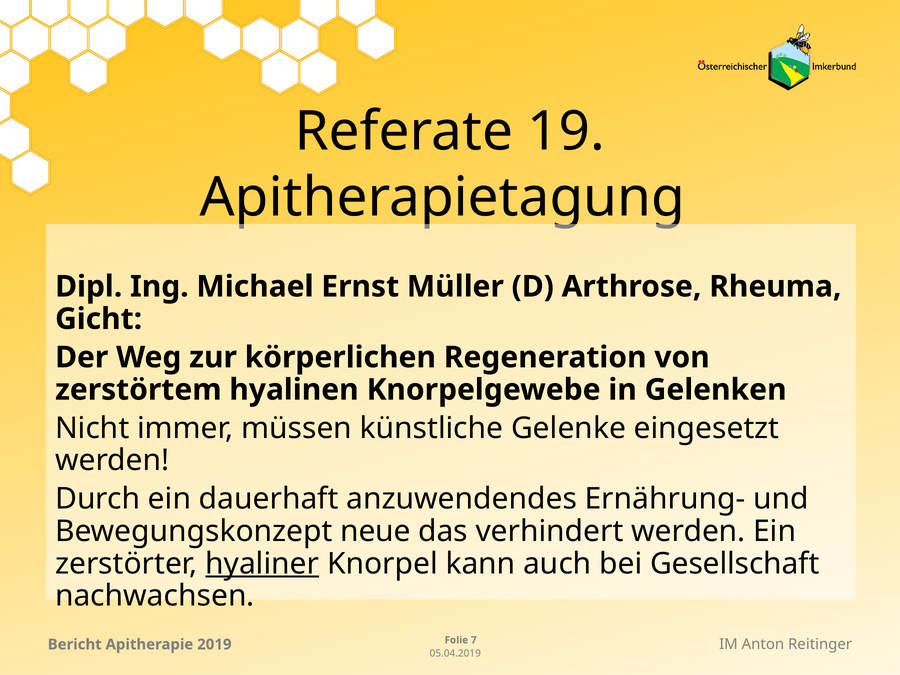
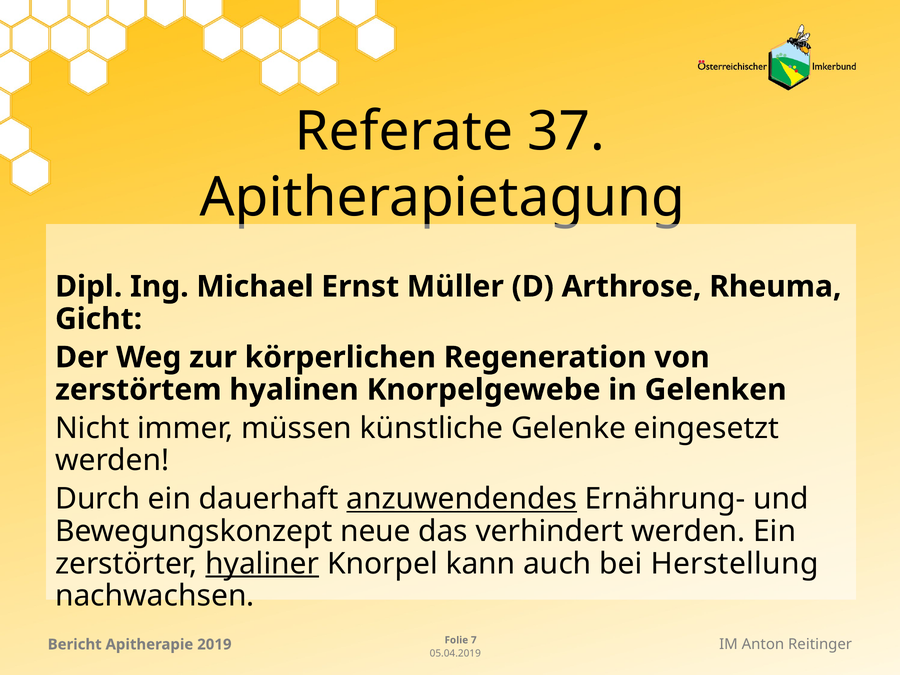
19: 19 -> 37
anzuwendendes underline: none -> present
Gesellschaft: Gesellschaft -> Herstellung
